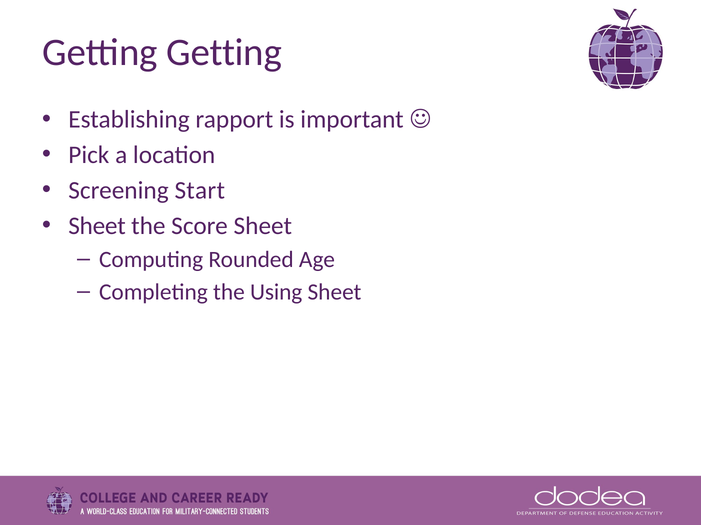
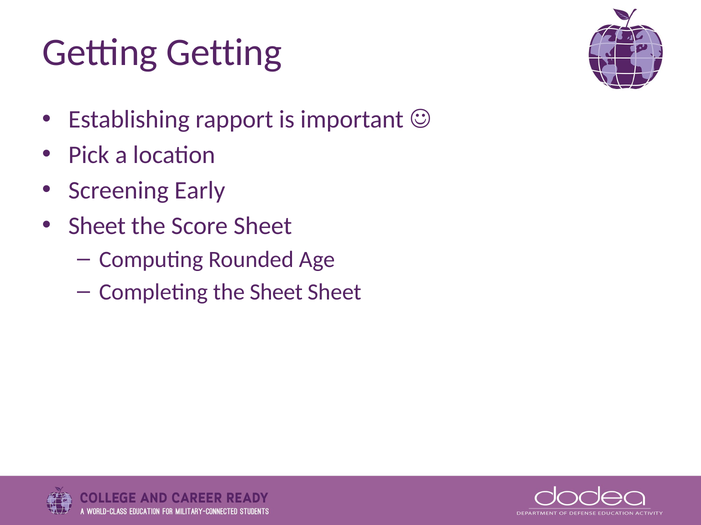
Start: Start -> Early
the Using: Using -> Sheet
